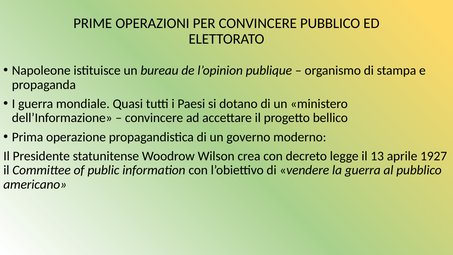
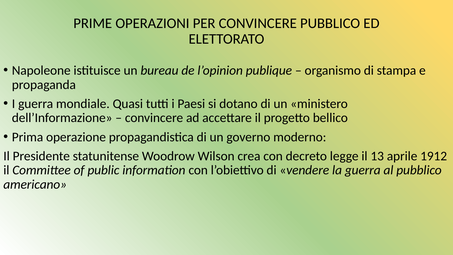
1927: 1927 -> 1912
